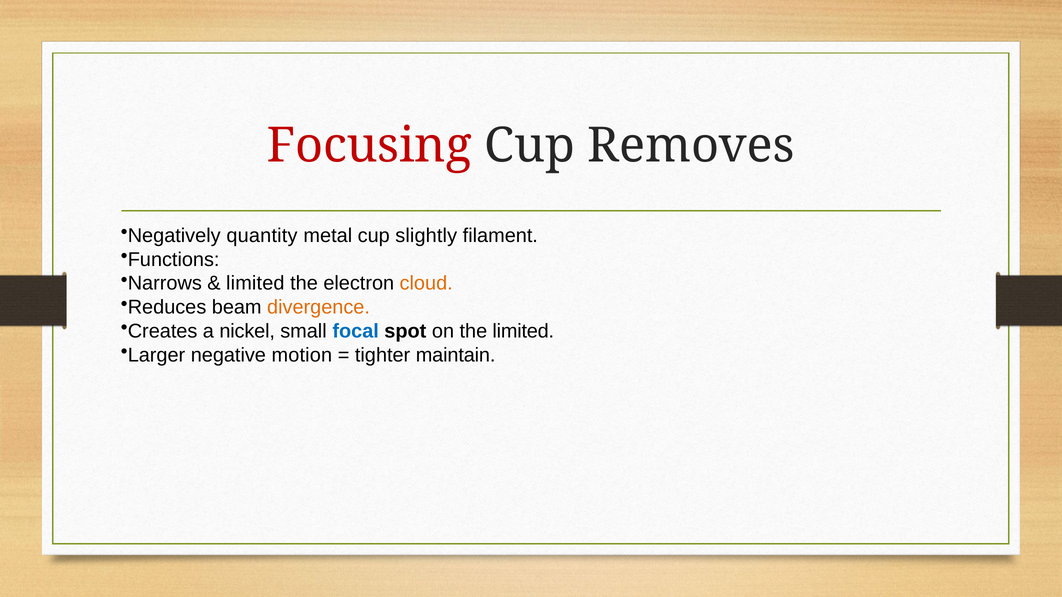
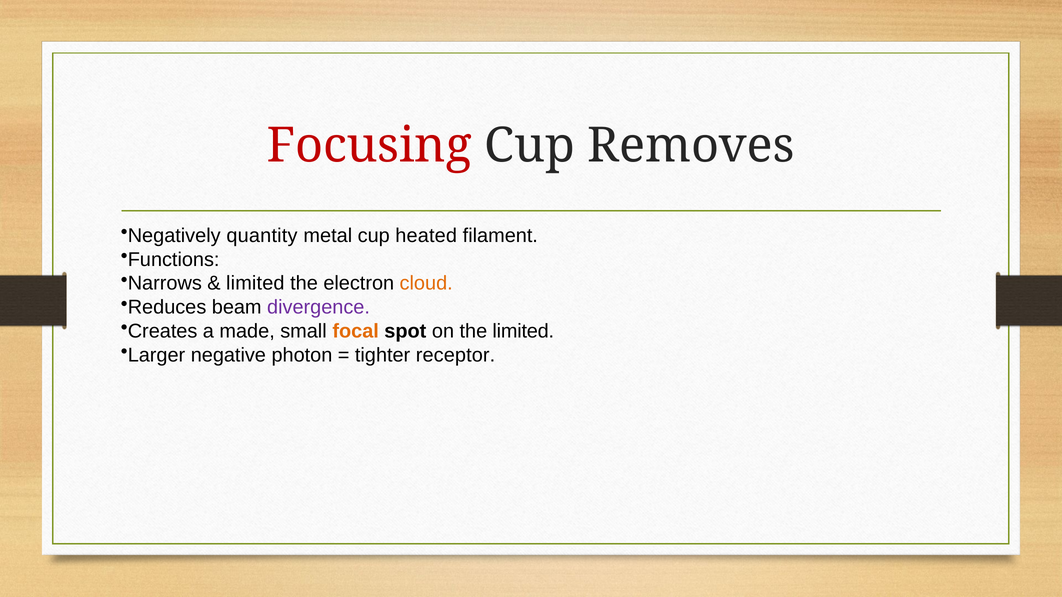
slightly: slightly -> heated
divergence colour: orange -> purple
nickel: nickel -> made
focal colour: blue -> orange
motion: motion -> photon
maintain: maintain -> receptor
